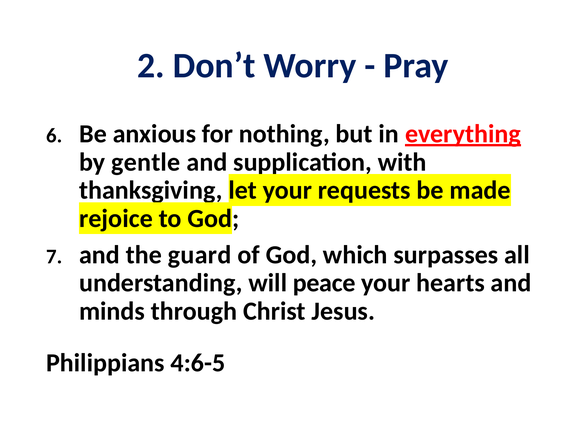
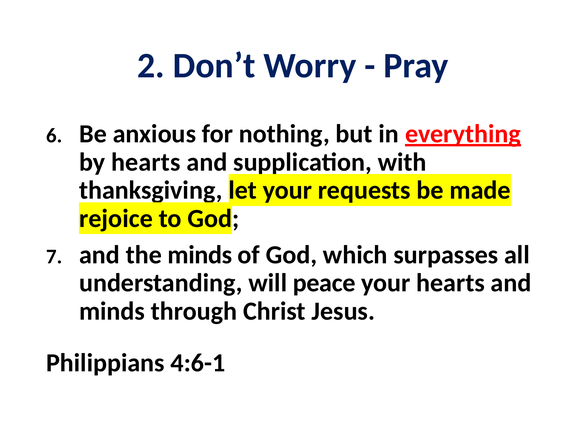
by gentle: gentle -> hearts
the guard: guard -> minds
4:6-5: 4:6-5 -> 4:6-1
